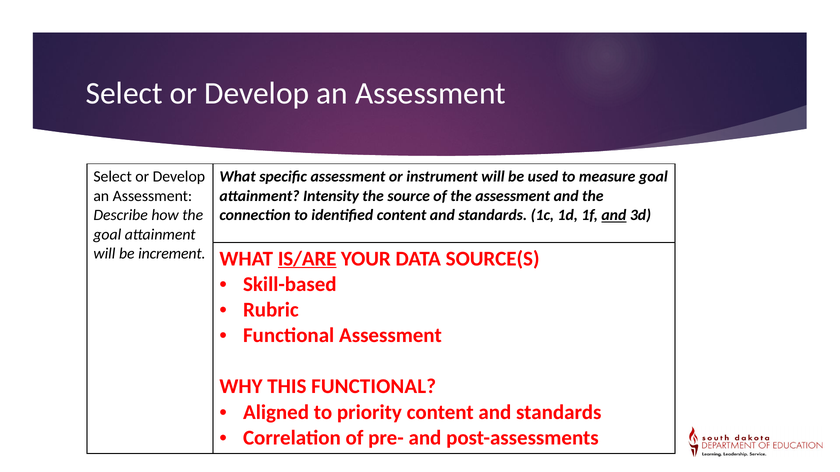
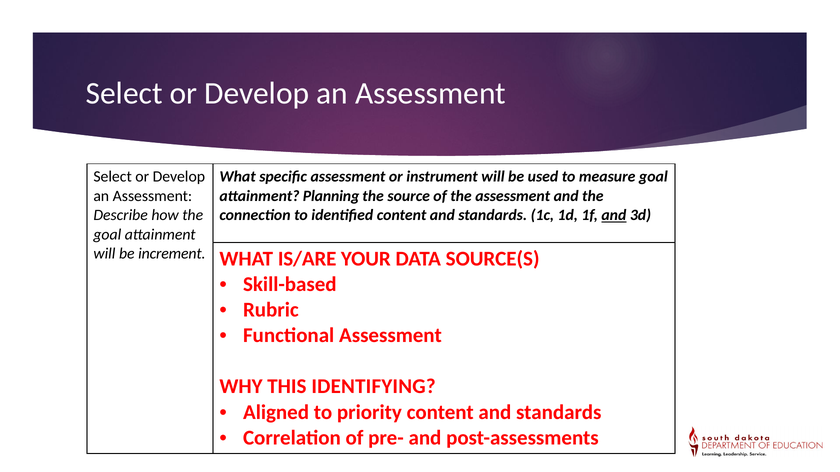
Intensity: Intensity -> Planning
IS/ARE underline: present -> none
THIS FUNCTIONAL: FUNCTIONAL -> IDENTIFYING
